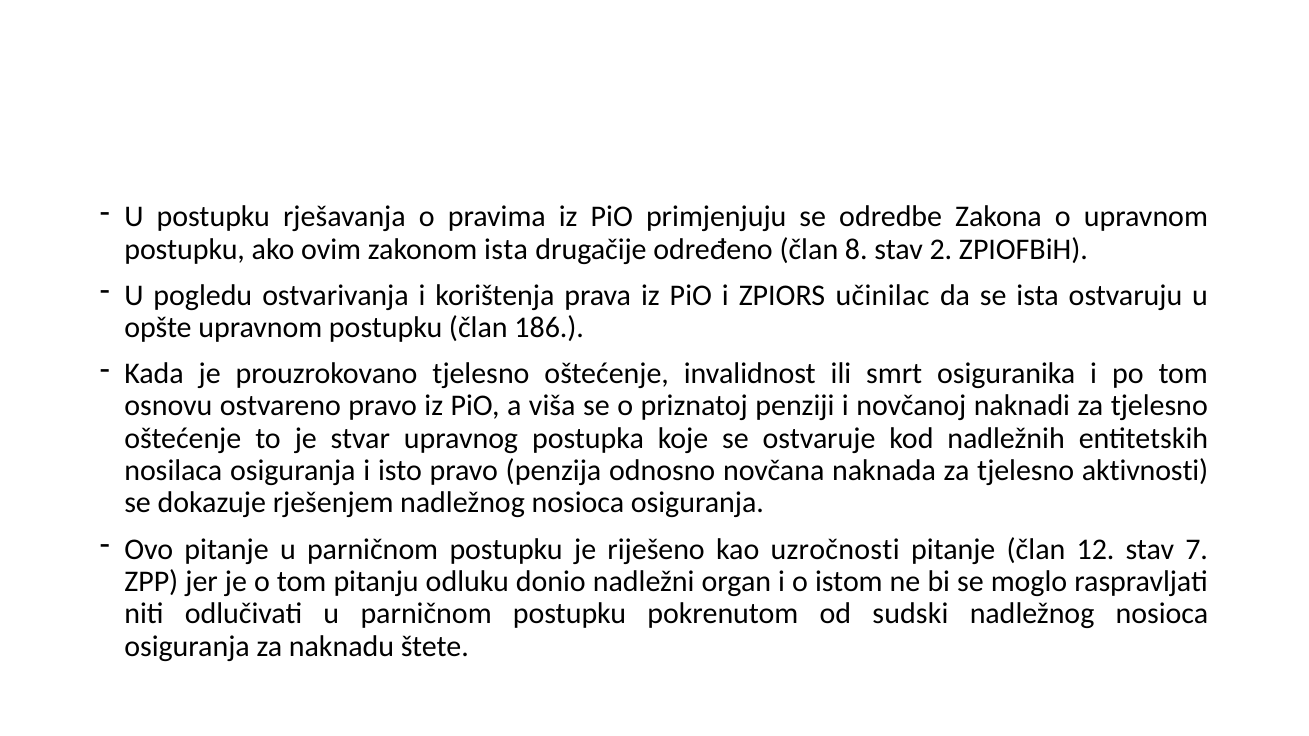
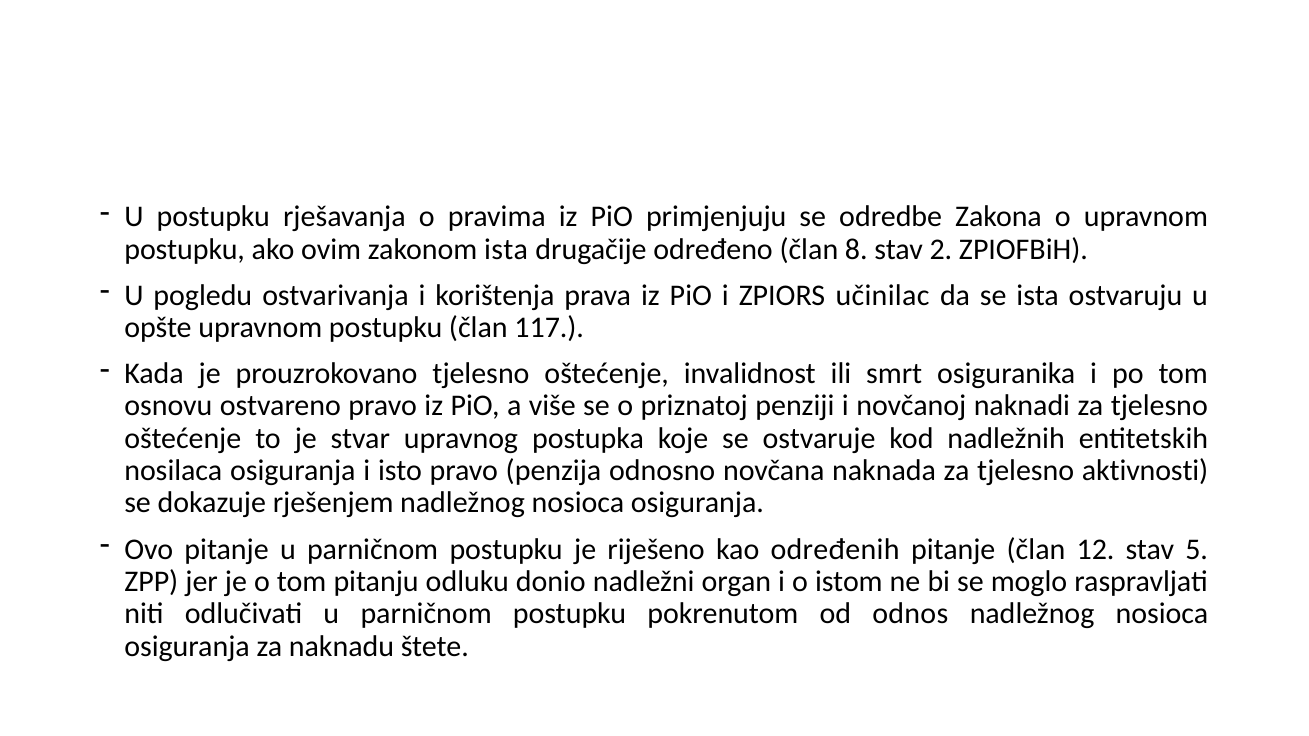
186: 186 -> 117
viša: viša -> više
uzročnosti: uzročnosti -> određenih
7: 7 -> 5
sudski: sudski -> odnos
